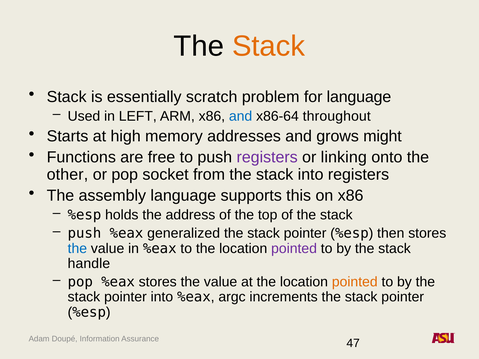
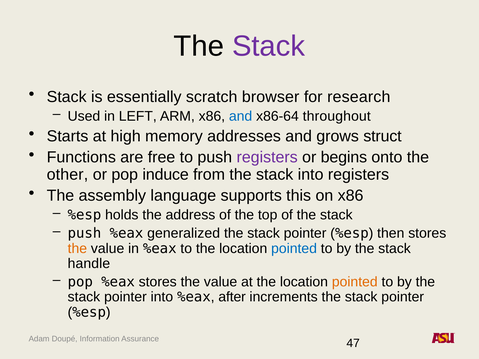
Stack at (269, 46) colour: orange -> purple
problem: problem -> browser
for language: language -> research
might: might -> struct
linking: linking -> begins
socket: socket -> induce
the at (77, 249) colour: blue -> orange
pointed at (294, 249) colour: purple -> blue
argc: argc -> after
